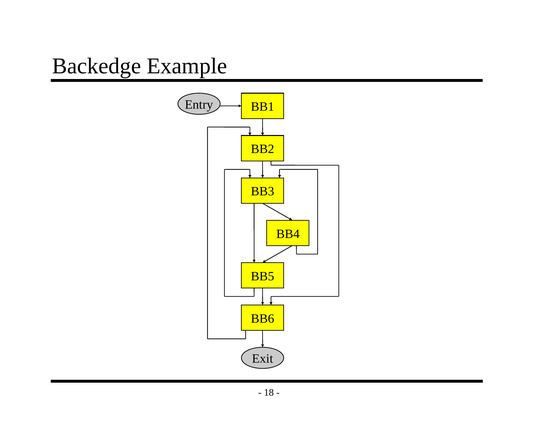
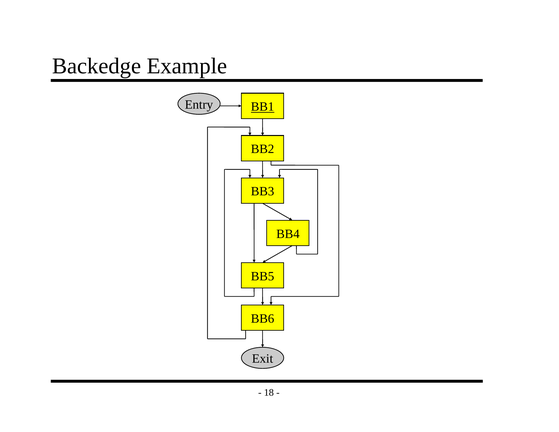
BB1 underline: none -> present
